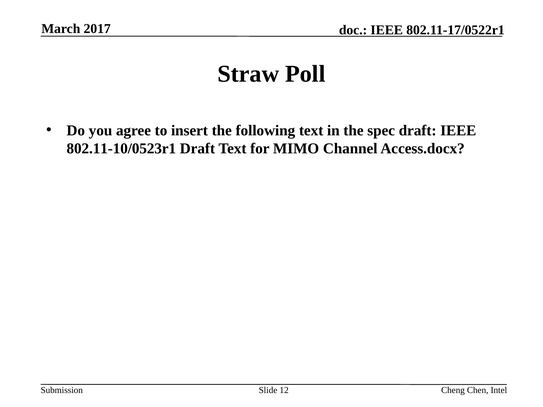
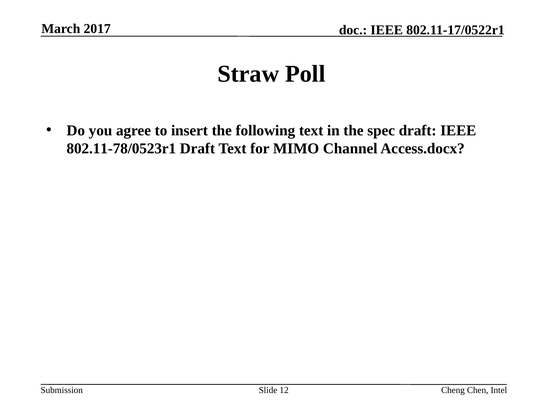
802.11-10/0523r1: 802.11-10/0523r1 -> 802.11-78/0523r1
